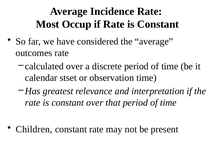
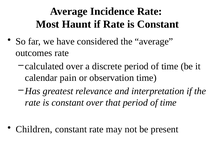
Occup: Occup -> Haunt
stset: stset -> pain
